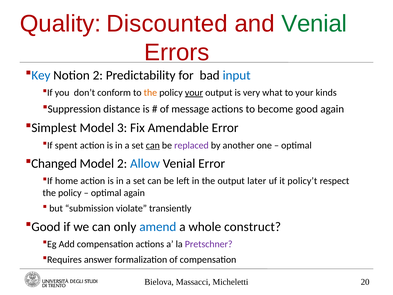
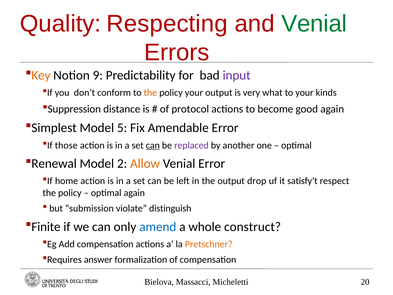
Discounted: Discounted -> Respecting
Key colour: blue -> orange
Notion 2: 2 -> 9
input colour: blue -> purple
your at (194, 93) underline: present -> none
message: message -> protocol
3: 3 -> 5
spent: spent -> those
Changed: Changed -> Renewal
Allow colour: blue -> orange
later: later -> drop
policy’t: policy’t -> satisfy’t
transiently: transiently -> distinguish
Good at (46, 227): Good -> Finite
Pretschner colour: purple -> orange
